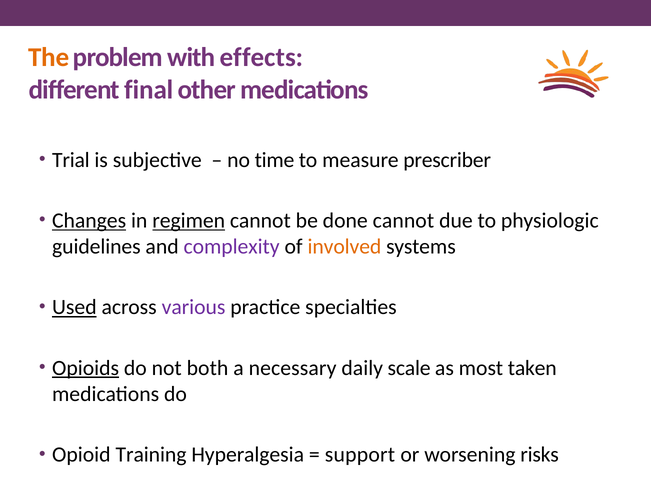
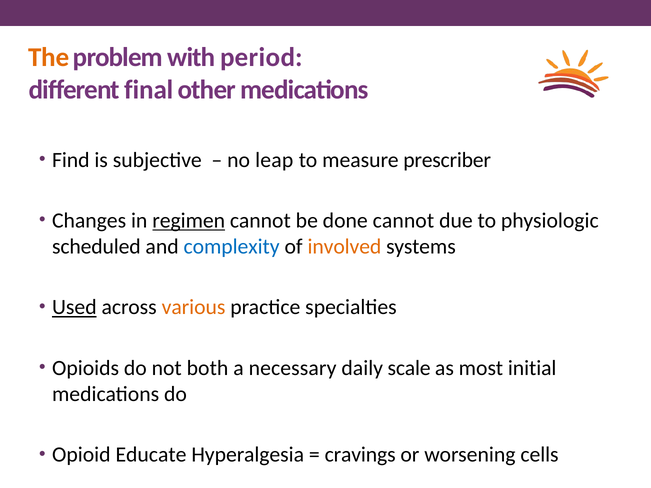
effects: effects -> period
Trial: Trial -> Find
time: time -> leap
Changes underline: present -> none
guidelines: guidelines -> scheduled
complexity colour: purple -> blue
various colour: purple -> orange
Opioids underline: present -> none
taken: taken -> initial
Training: Training -> Educate
support: support -> cravings
risks: risks -> cells
